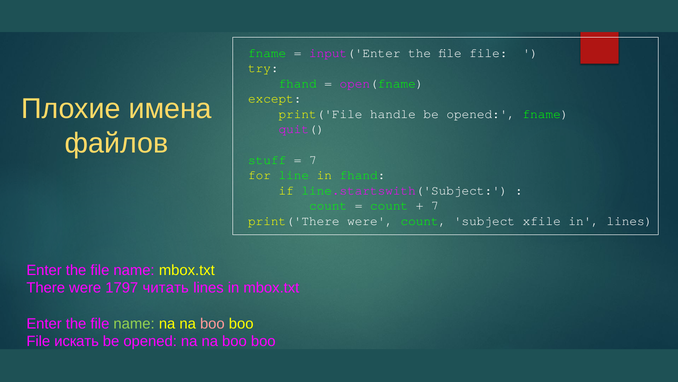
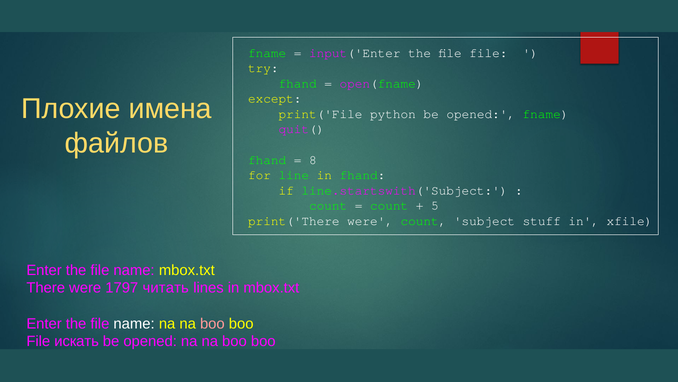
handle: handle -> python
stuff at (267, 160): stuff -> fhand
7 at (313, 160): 7 -> 8
7 at (435, 205): 7 -> 5
xfile: xfile -> stuff
in lines: lines -> xfile
name at (134, 323) colour: light green -> white
